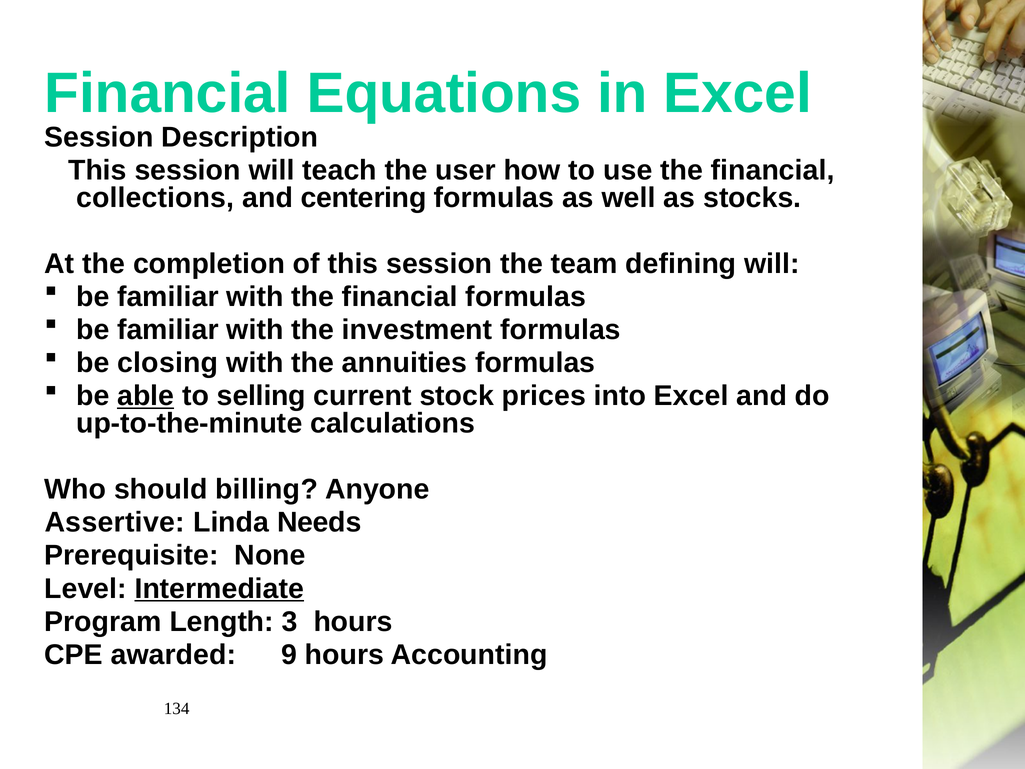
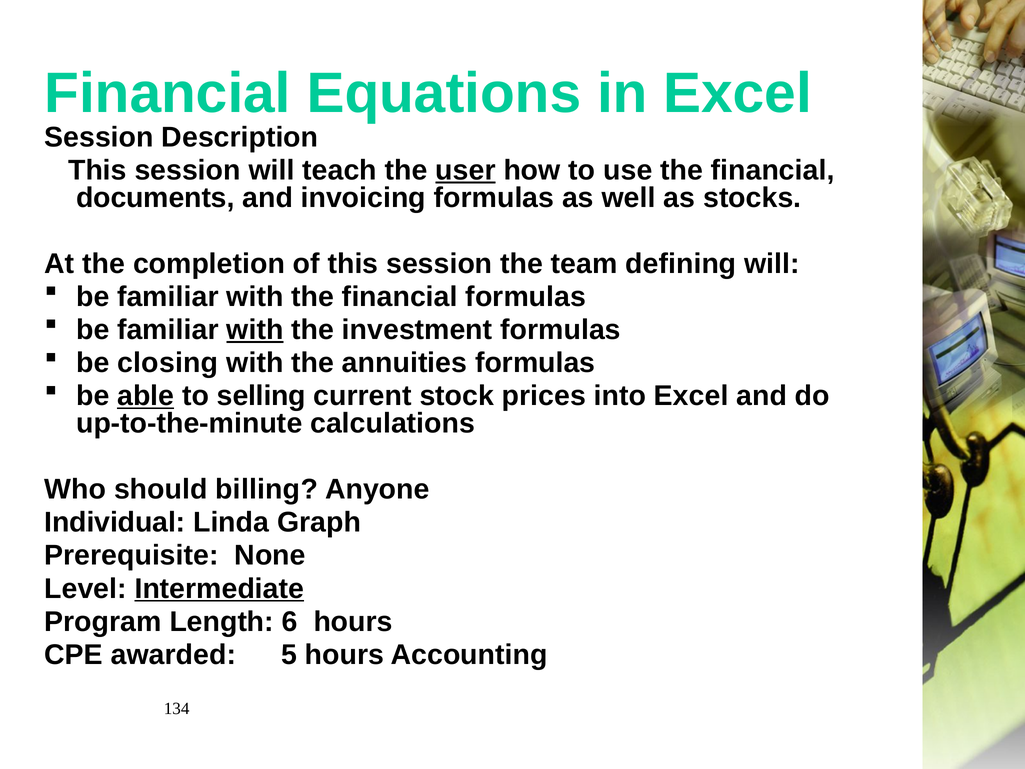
user underline: none -> present
collections: collections -> documents
centering: centering -> invoicing
with at (255, 330) underline: none -> present
Assertive: Assertive -> Individual
Needs: Needs -> Graph
3: 3 -> 6
9: 9 -> 5
